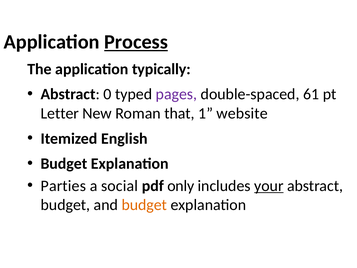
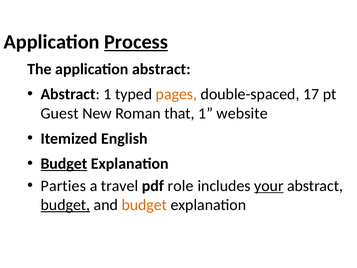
application typically: typically -> abstract
Abstract 0: 0 -> 1
pages colour: purple -> orange
61: 61 -> 17
Letter: Letter -> Guest
Budget at (64, 164) underline: none -> present
social: social -> travel
only: only -> role
budget at (65, 205) underline: none -> present
